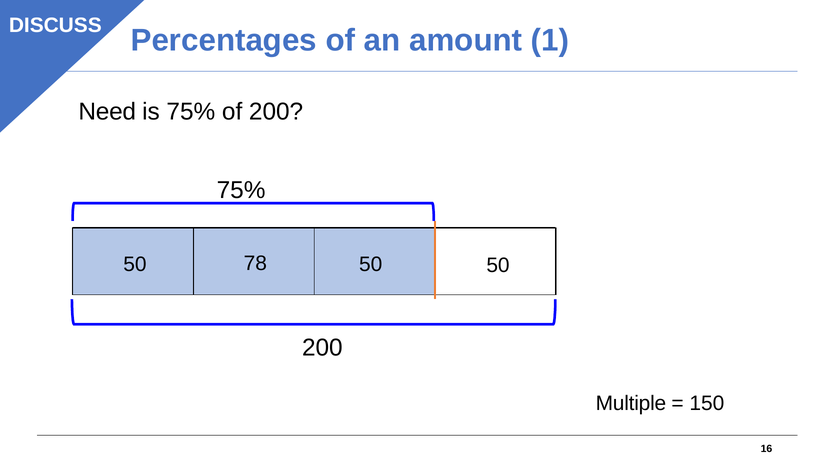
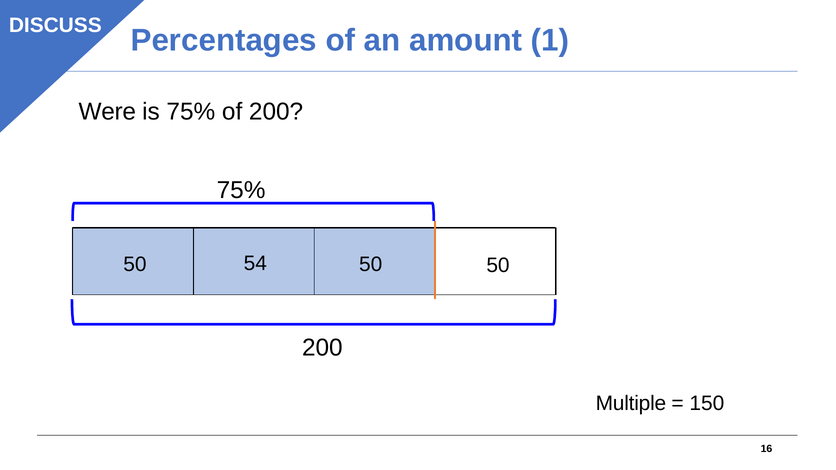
Need: Need -> Were
78: 78 -> 54
